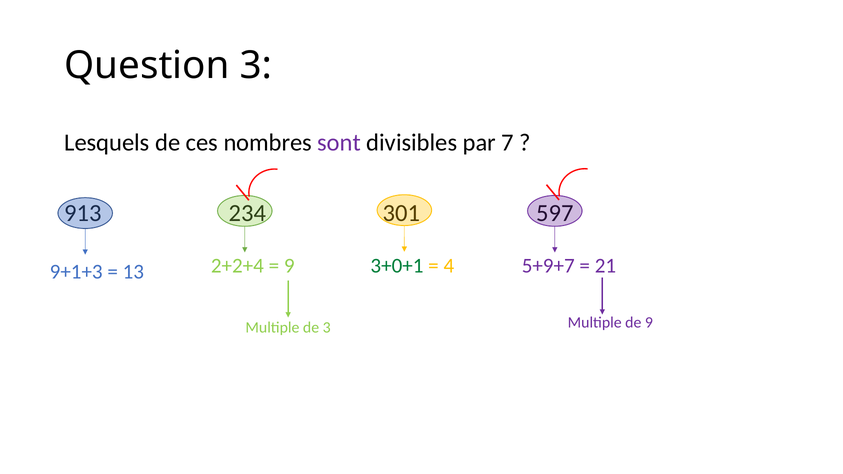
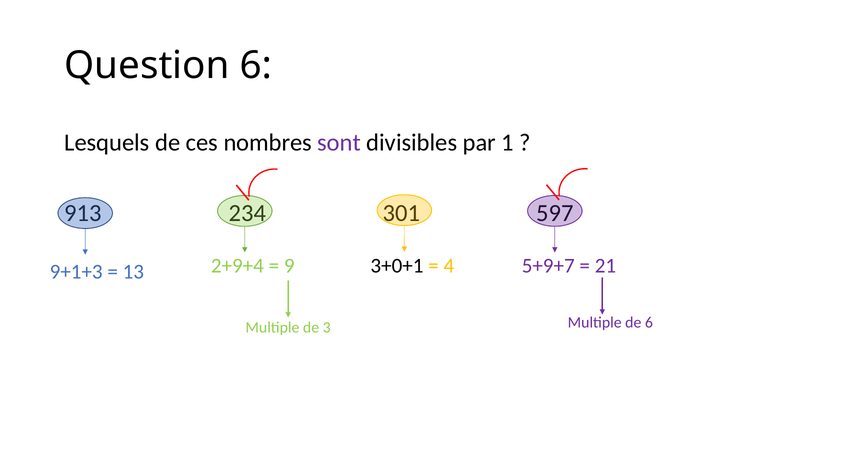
Question 3: 3 -> 6
7: 7 -> 1
2+2+4: 2+2+4 -> 2+9+4
3+0+1 colour: green -> black
de 9: 9 -> 6
